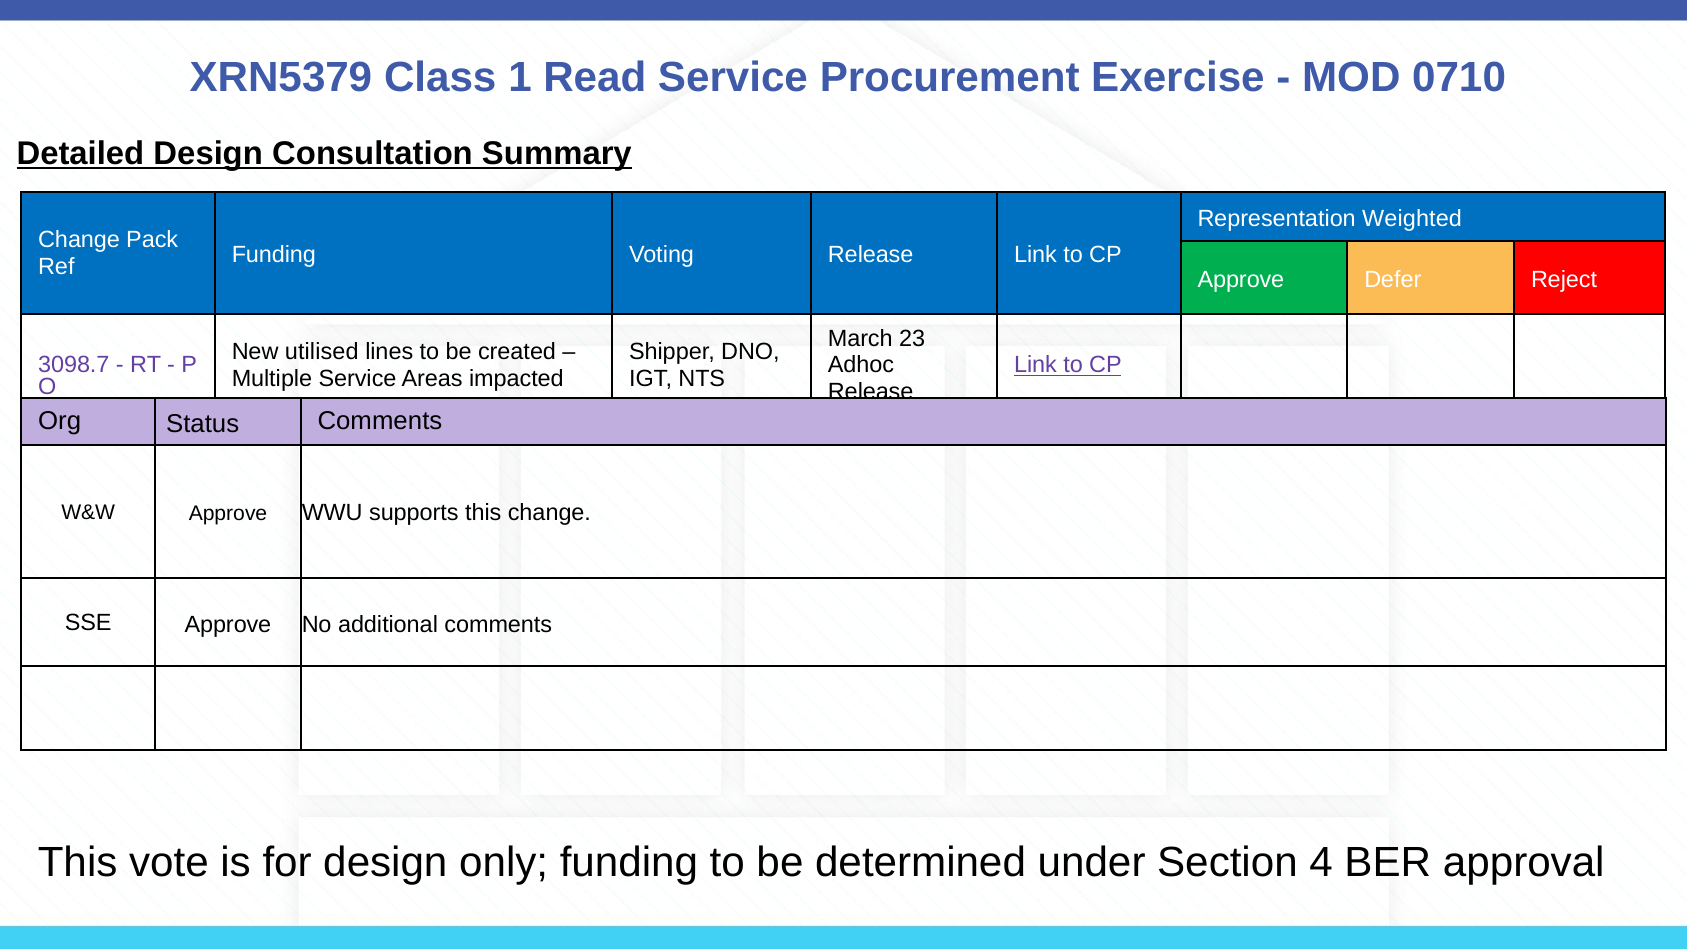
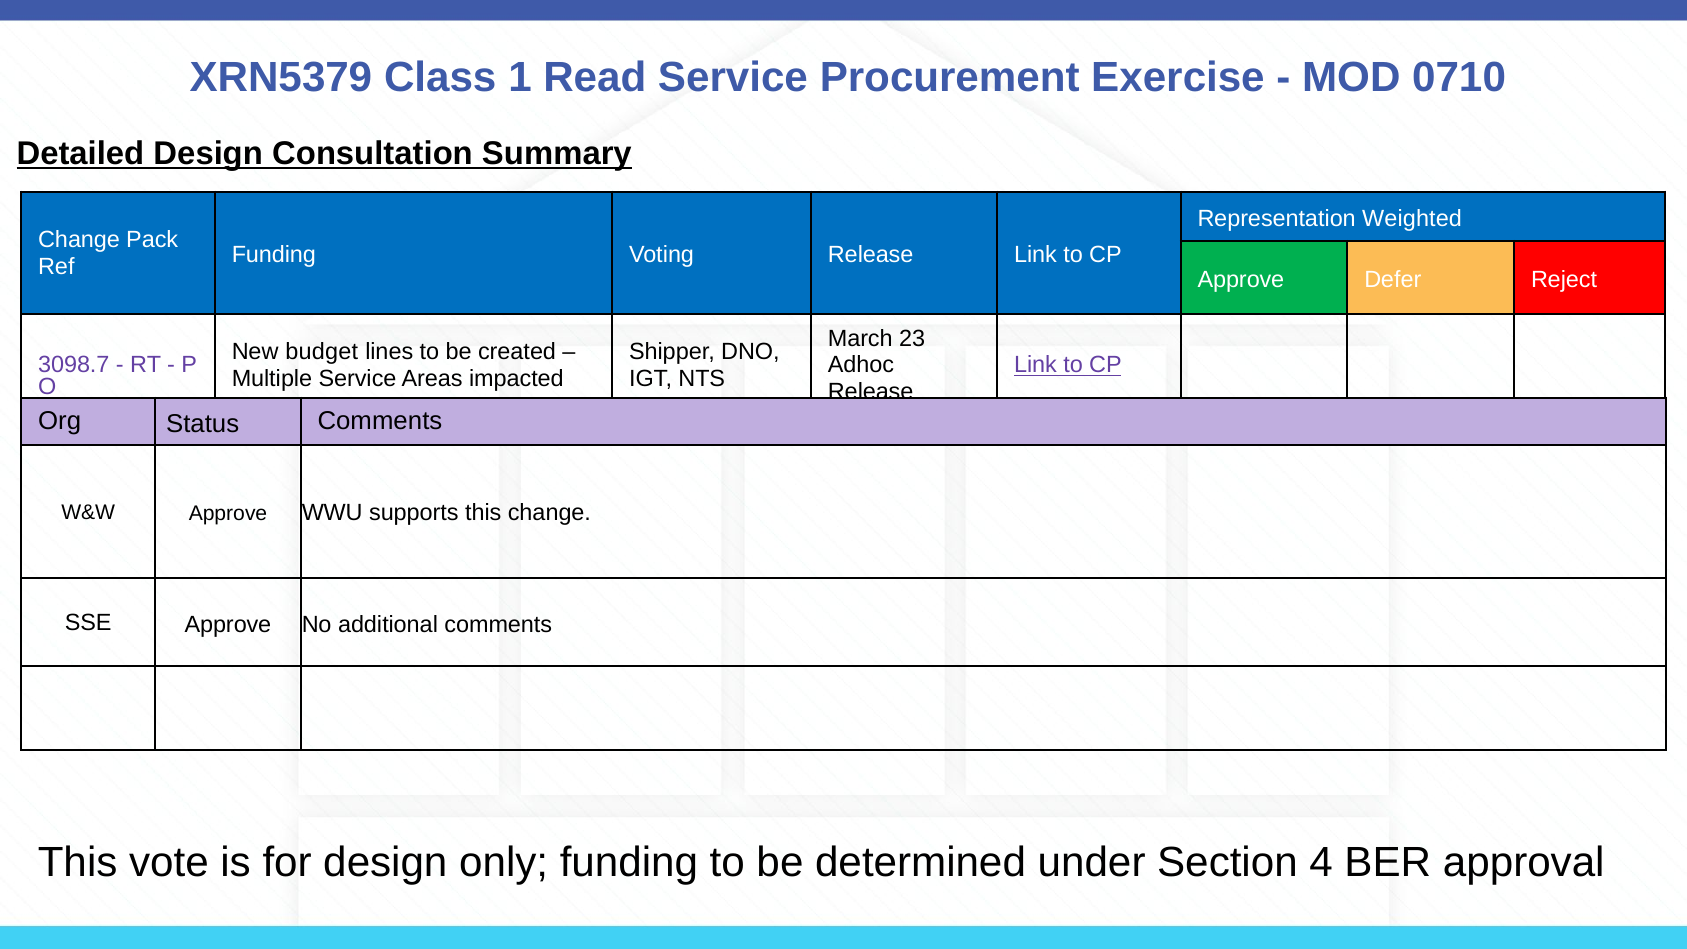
utilised: utilised -> budget
